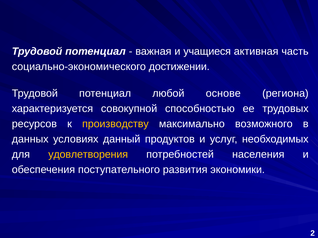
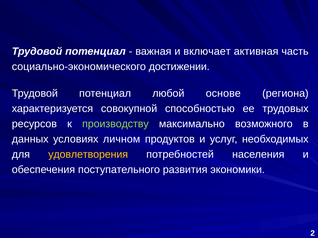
учащиеся: учащиеся -> включает
производству colour: yellow -> light green
данный: данный -> личном
